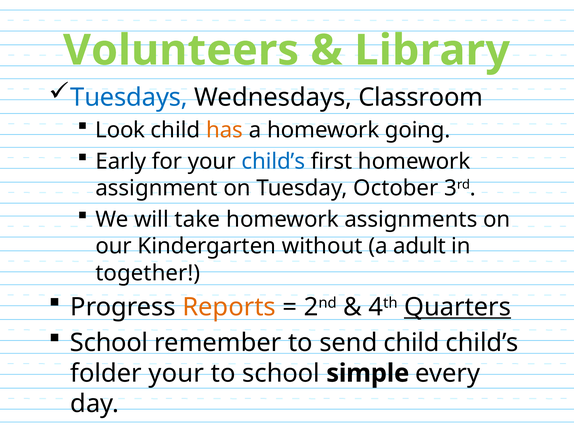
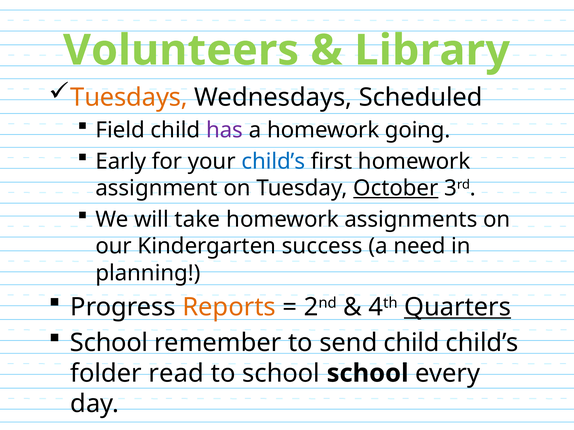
Tuesdays colour: blue -> orange
Classroom: Classroom -> Scheduled
Look: Look -> Field
has colour: orange -> purple
October underline: none -> present
without: without -> success
adult: adult -> need
together: together -> planning
folder your: your -> read
school simple: simple -> school
